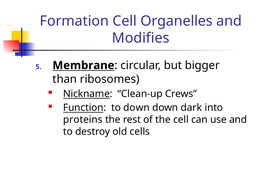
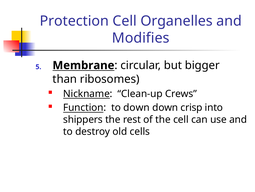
Formation: Formation -> Protection
dark: dark -> crisp
proteins: proteins -> shippers
